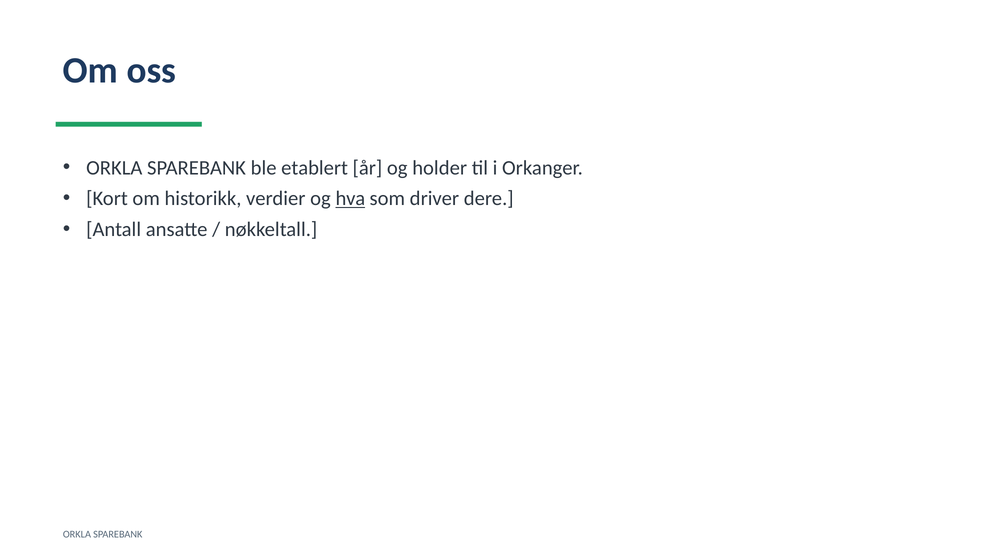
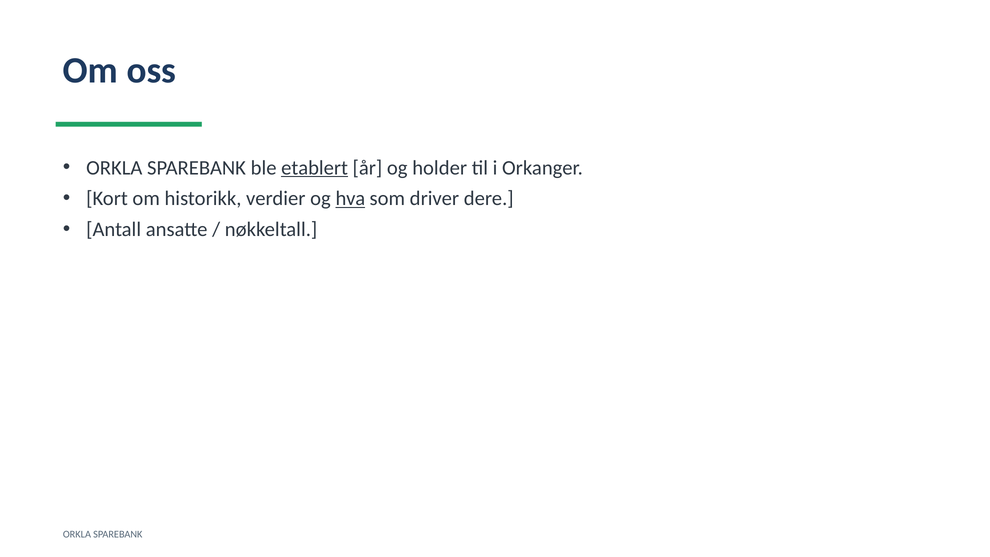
etablert underline: none -> present
